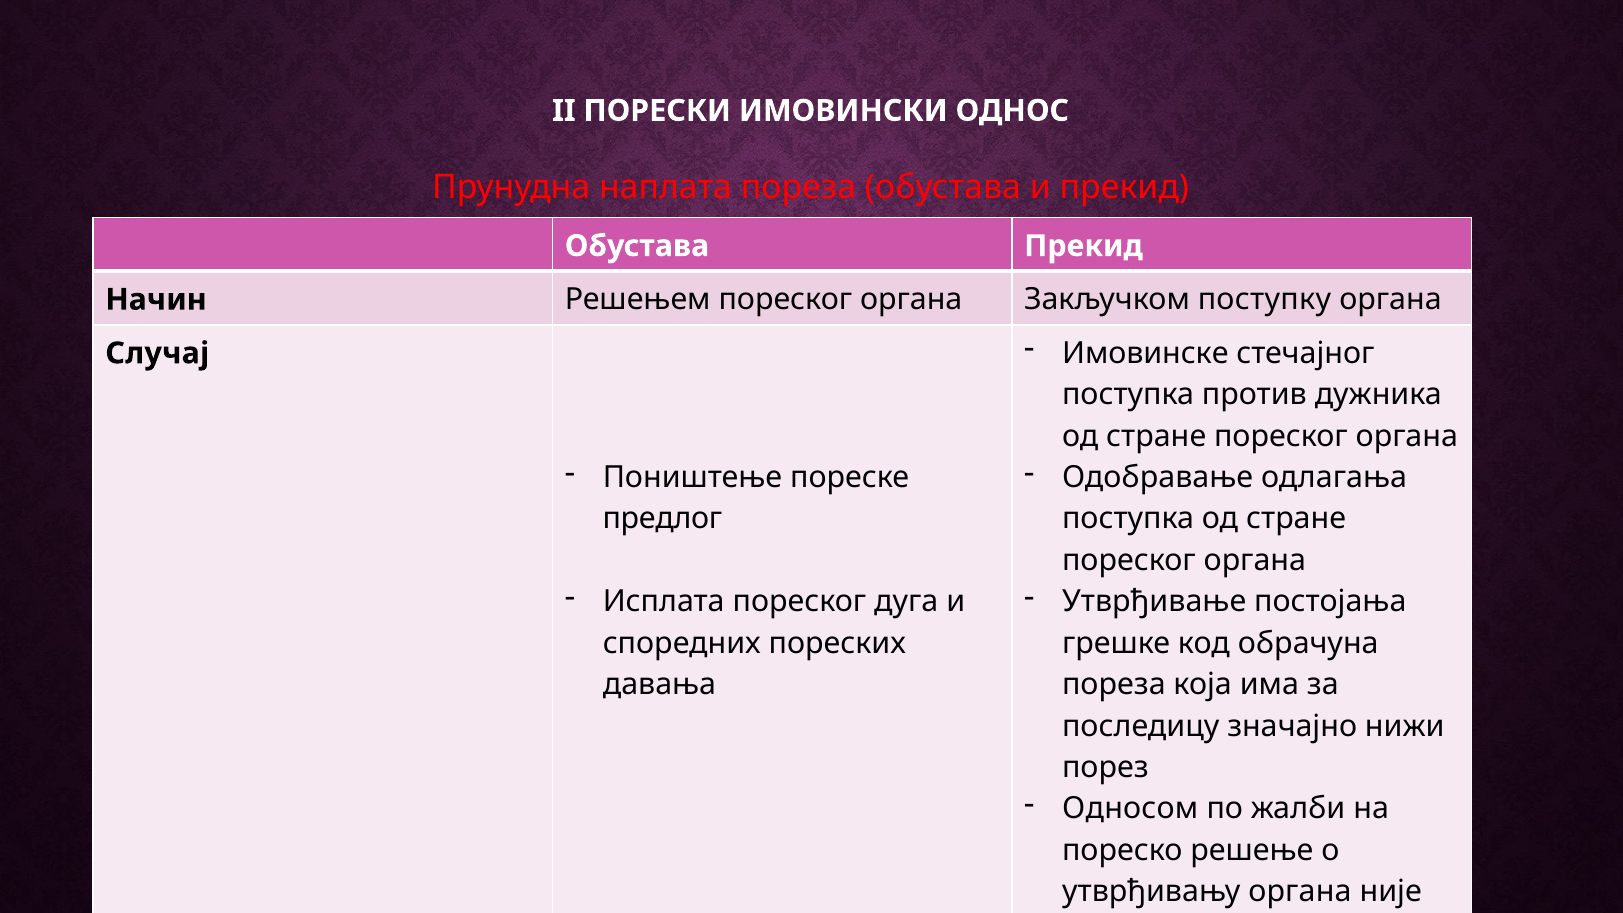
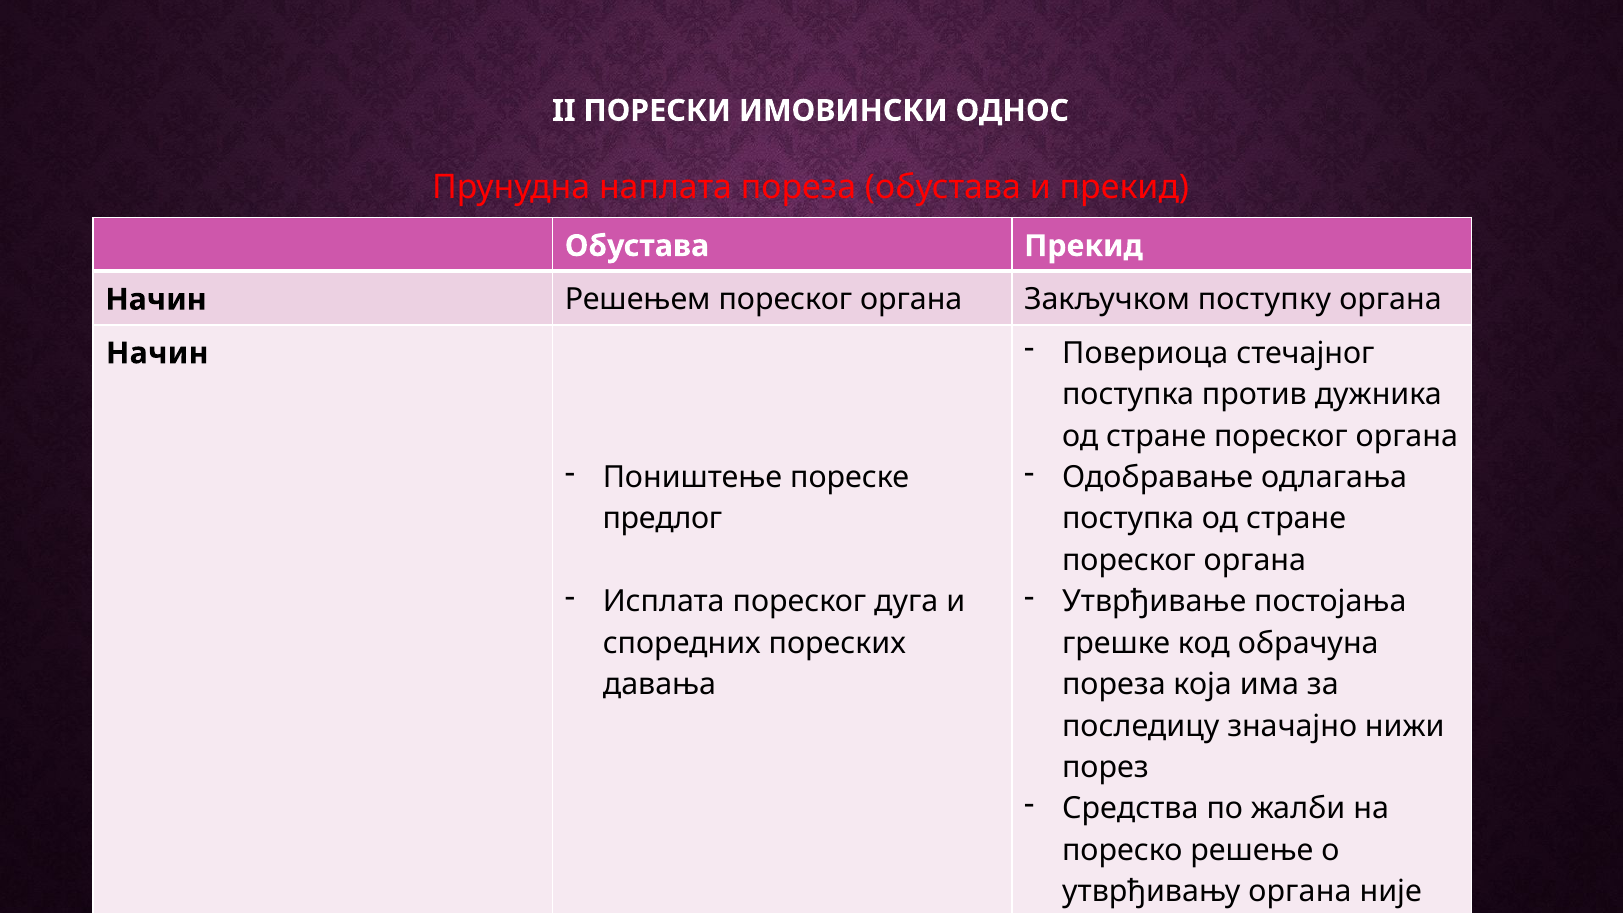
Имовинске: Имовинске -> Повериоца
Случај at (157, 353): Случај -> Начин
Односом: Односом -> Средства
